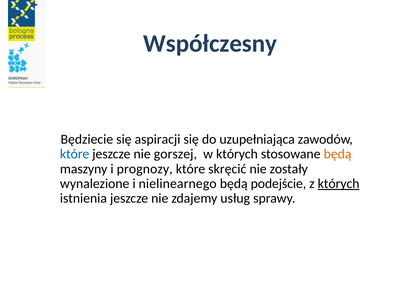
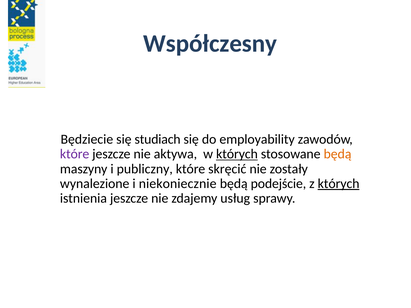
aspiracji: aspiracji -> studiach
uzupełniająca: uzupełniająca -> employability
które at (75, 154) colour: blue -> purple
gorszej: gorszej -> aktywa
których at (237, 154) underline: none -> present
prognozy: prognozy -> publiczny
nielinearnego: nielinearnego -> niekoniecznie
